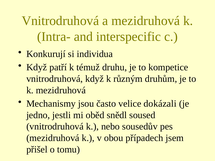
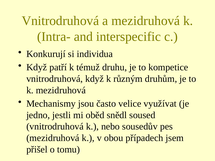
dokázali: dokázali -> využívat
